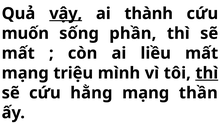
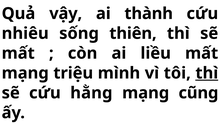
vậy underline: present -> none
muốn: muốn -> nhiêu
phần: phần -> thiên
thần: thần -> cũng
